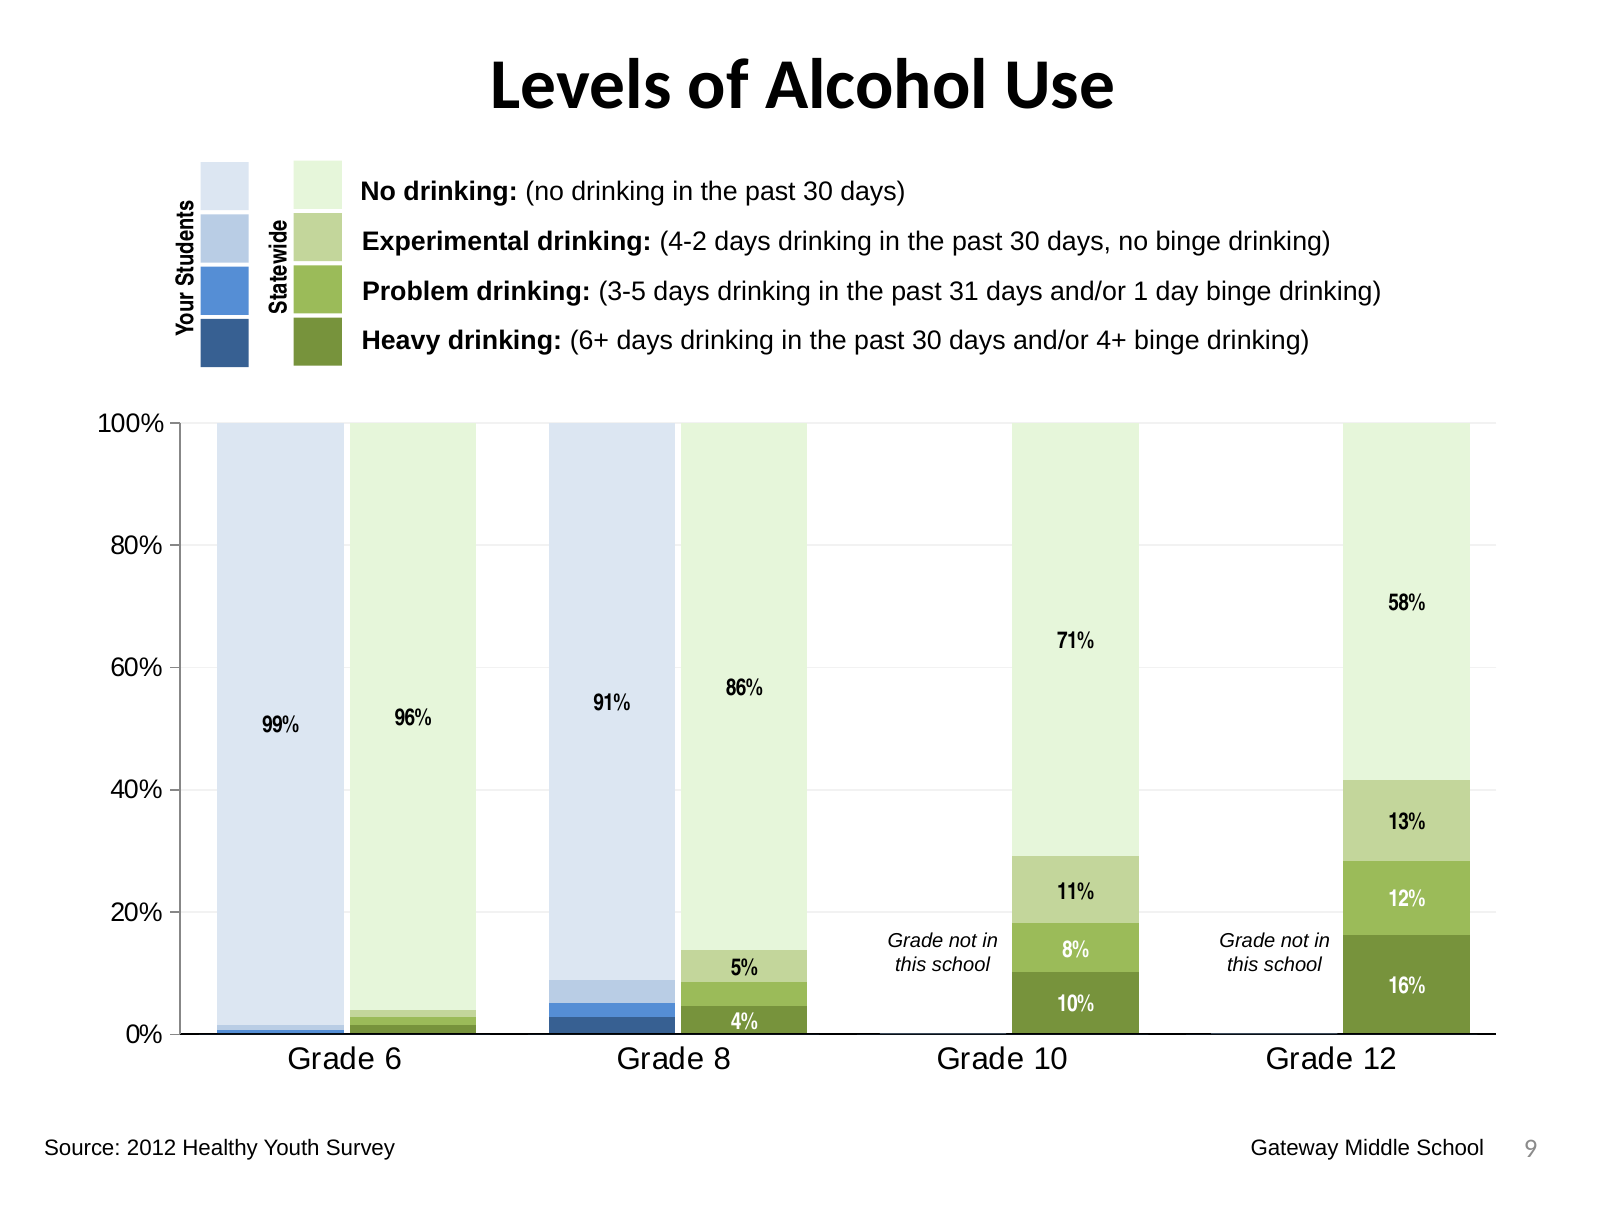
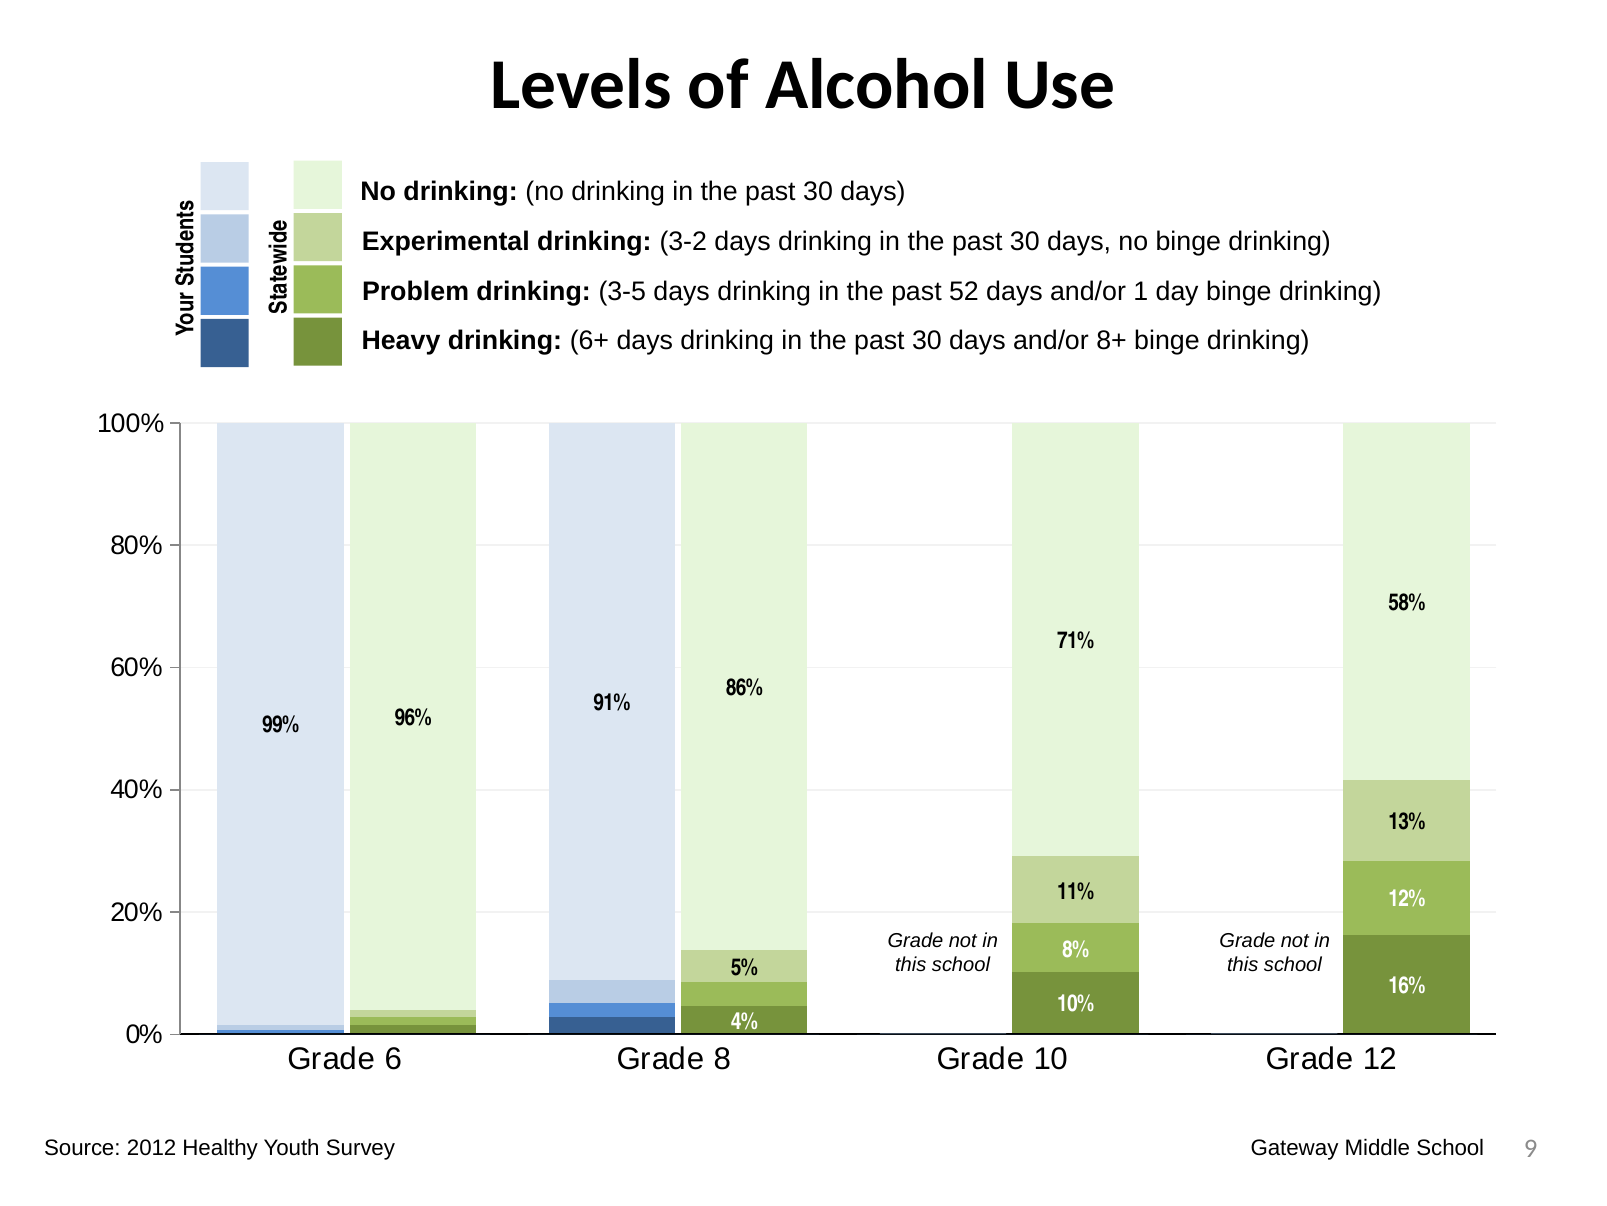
4-2: 4-2 -> 3-2
31: 31 -> 52
4+: 4+ -> 8+
